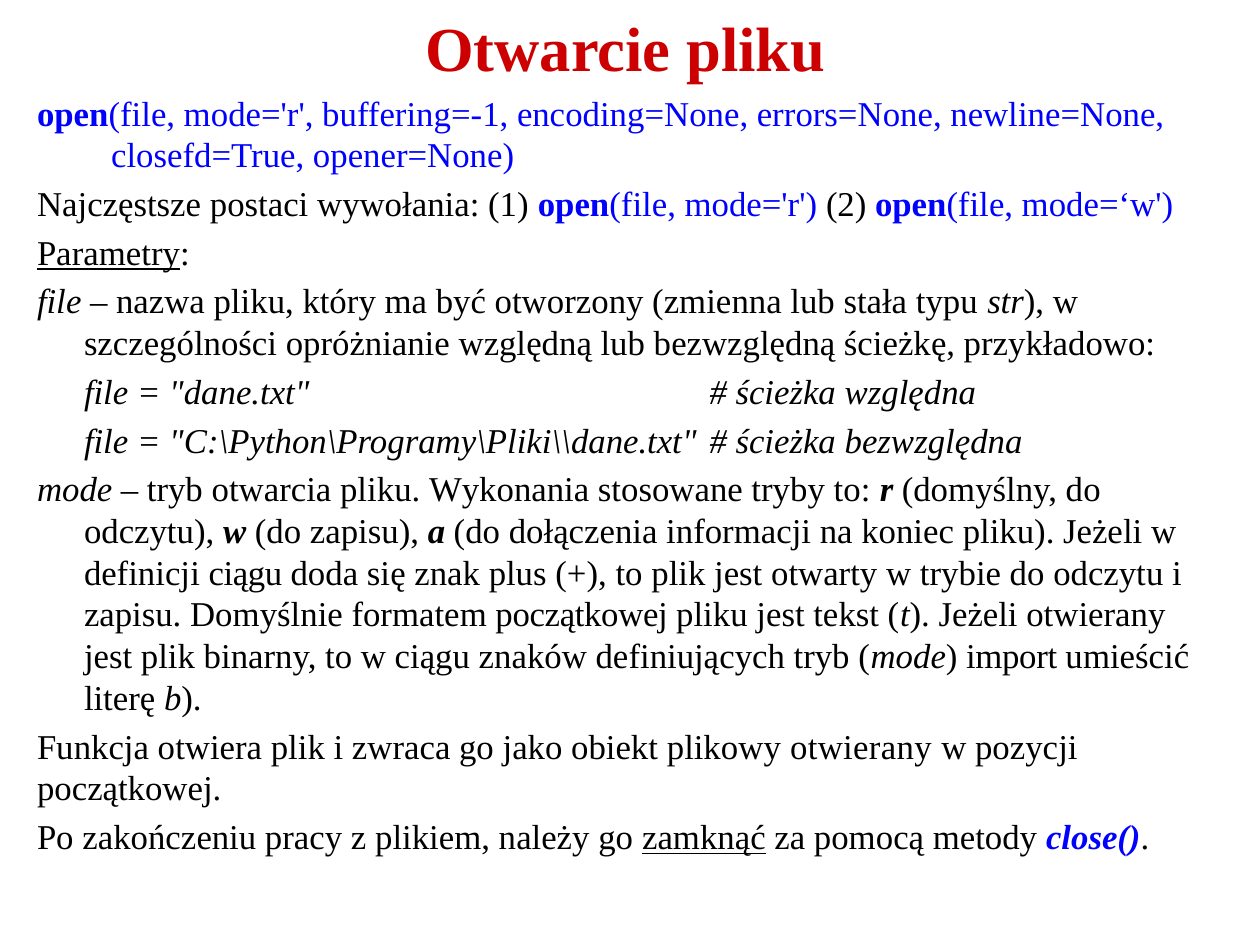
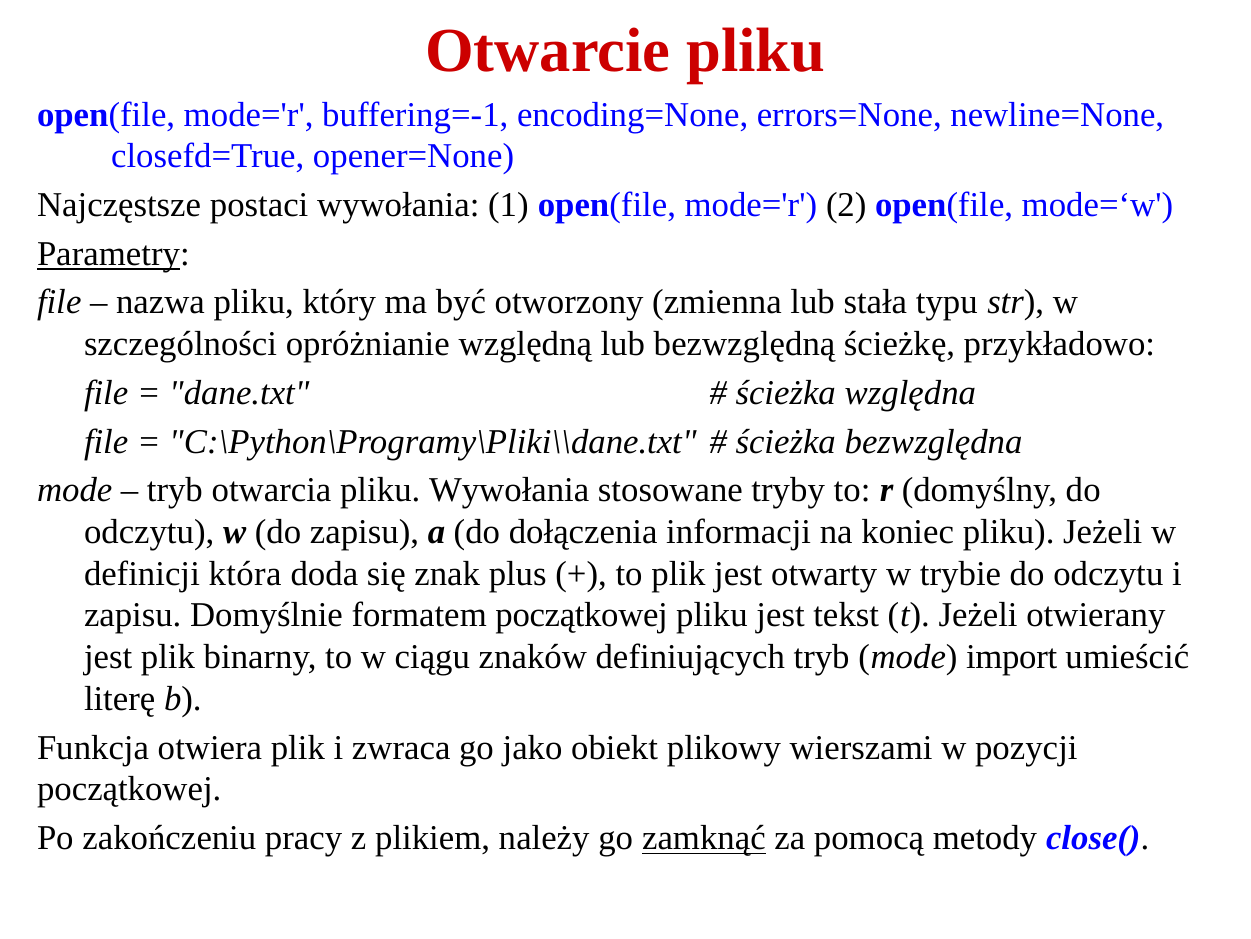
pliku Wykonania: Wykonania -> Wywołania
definicji ciągu: ciągu -> która
plikowy otwierany: otwierany -> wierszami
